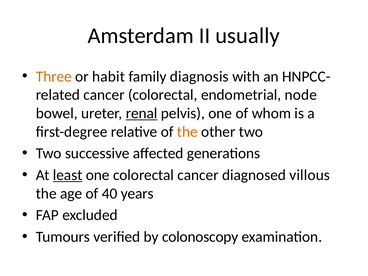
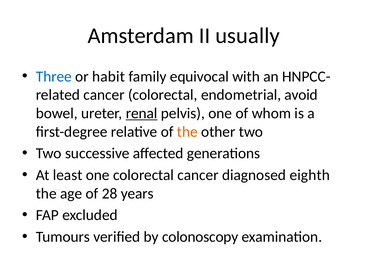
Three colour: orange -> blue
diagnosis: diagnosis -> equivocal
node: node -> avoid
least underline: present -> none
villous: villous -> eighth
40: 40 -> 28
